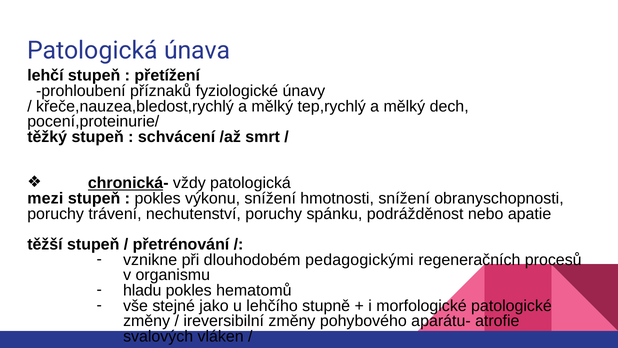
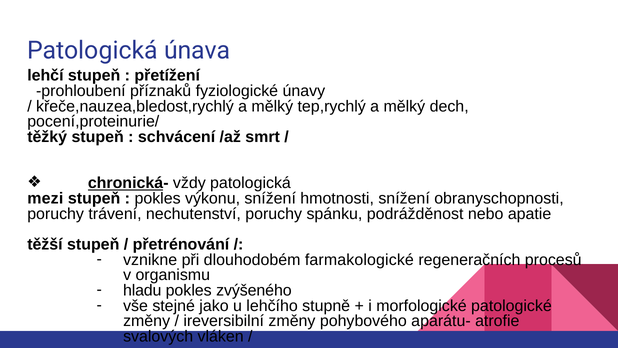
pedagogickými: pedagogickými -> farmakologické
hematomů: hematomů -> zvýšeného
